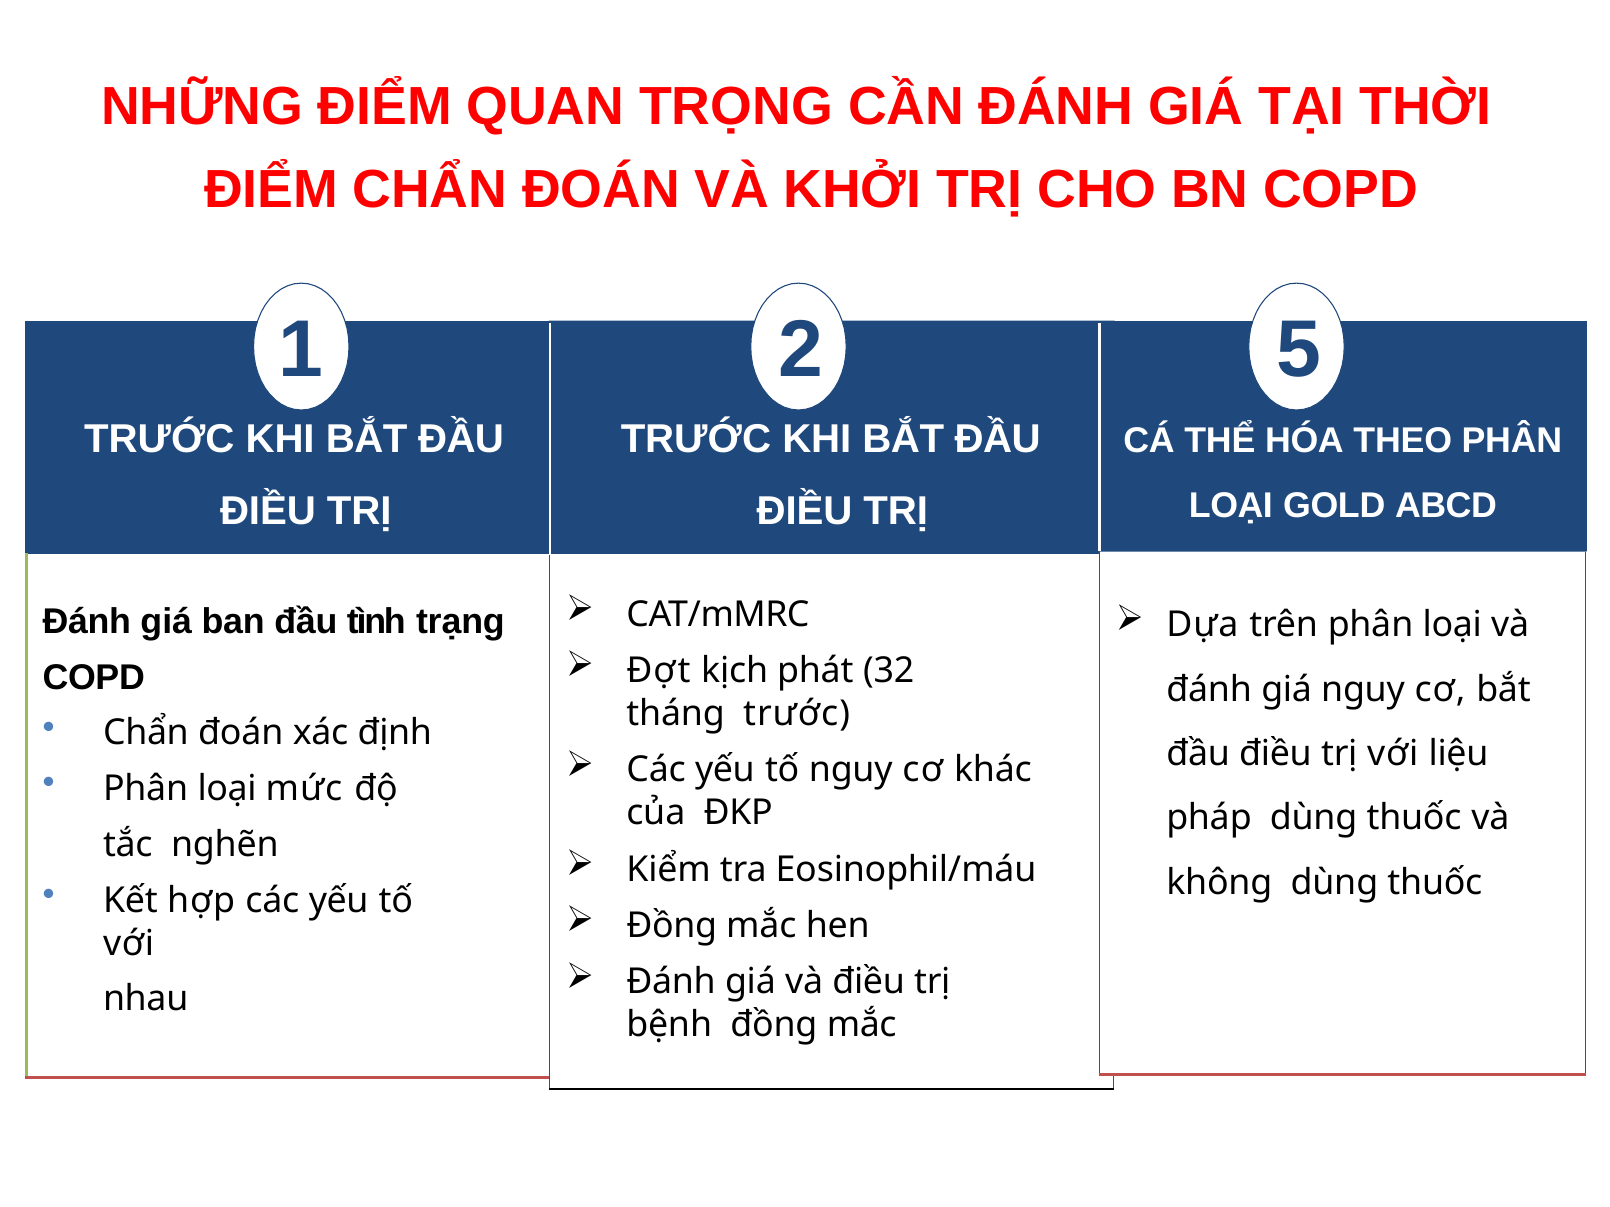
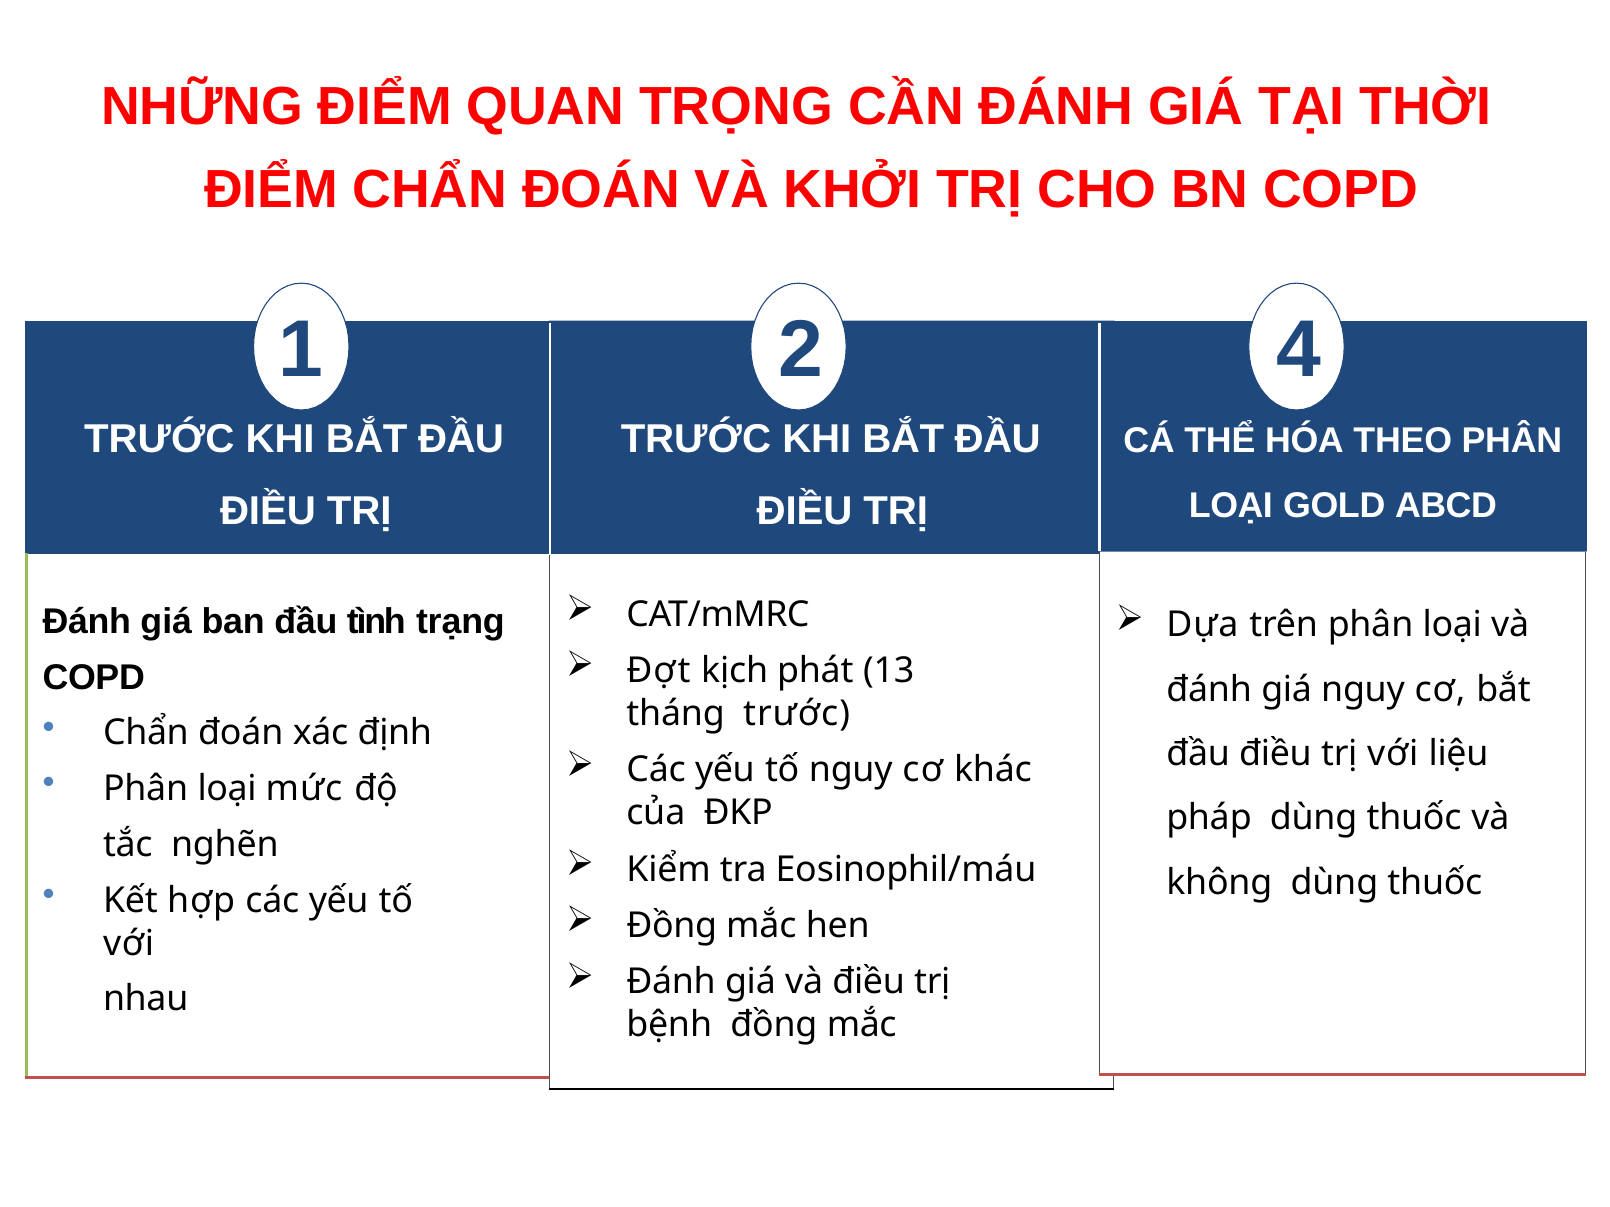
5: 5 -> 4
32: 32 -> 13
